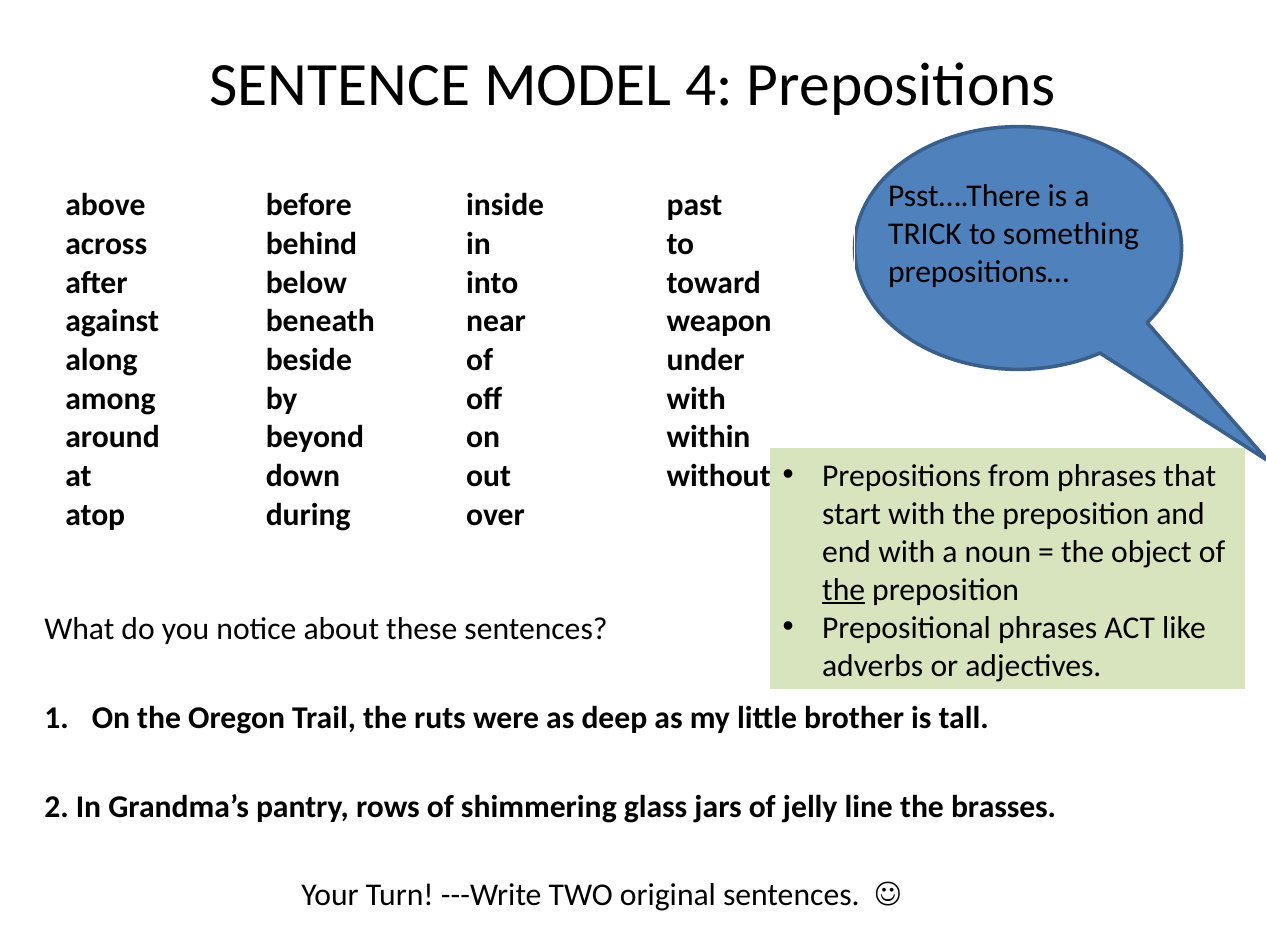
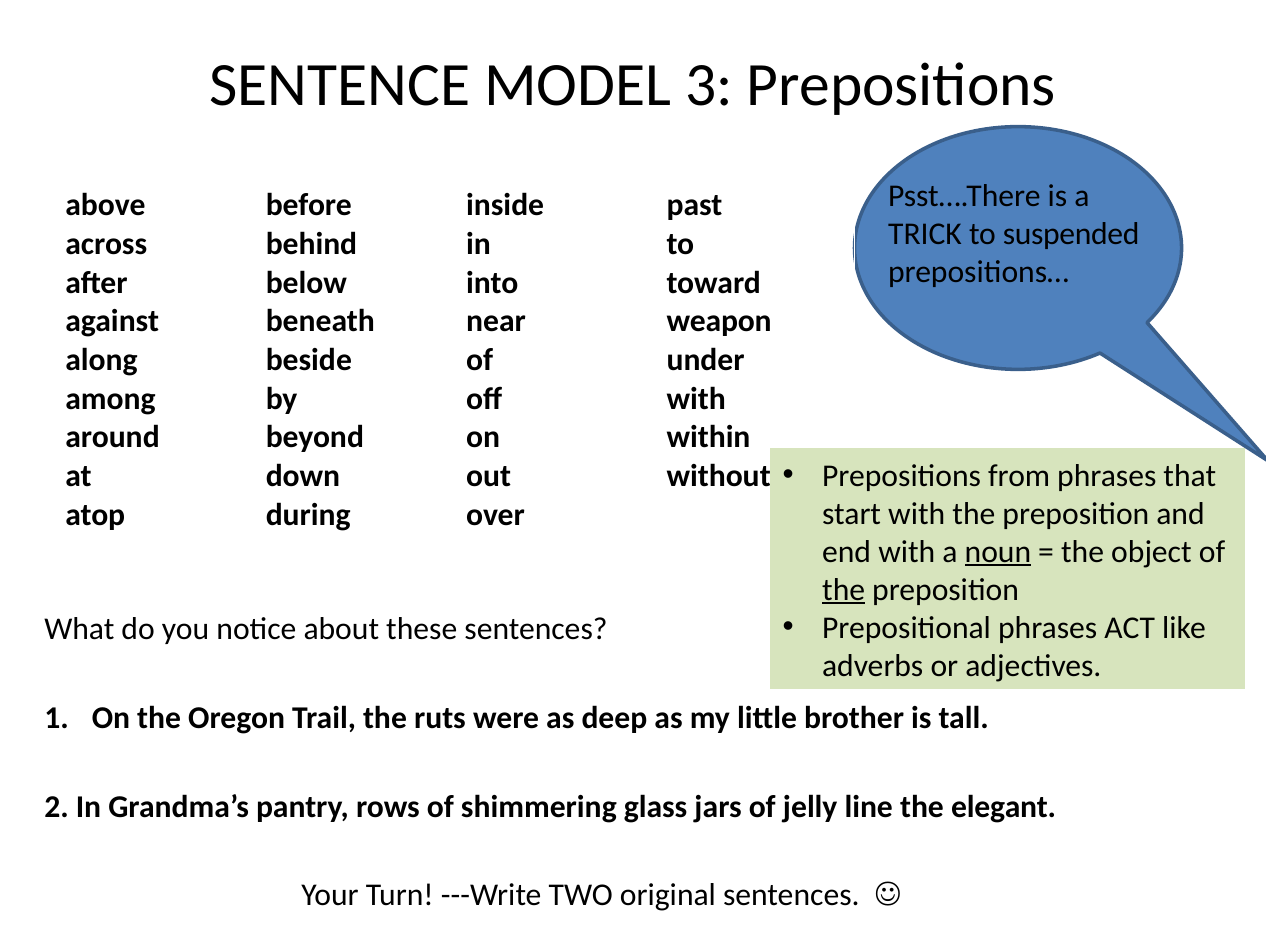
4: 4 -> 3
something: something -> suspended
noun underline: none -> present
brasses: brasses -> elegant
